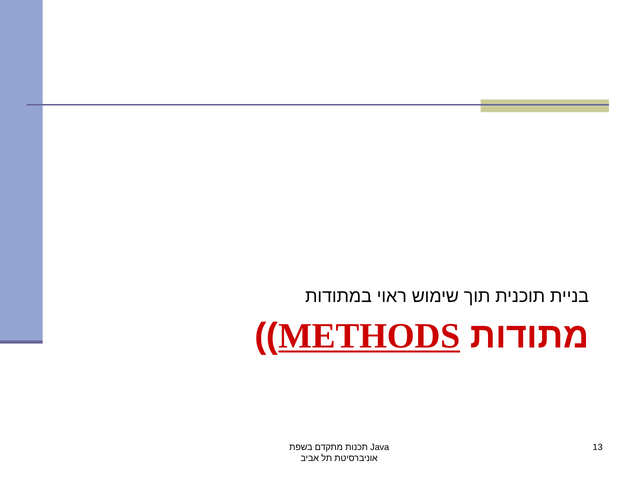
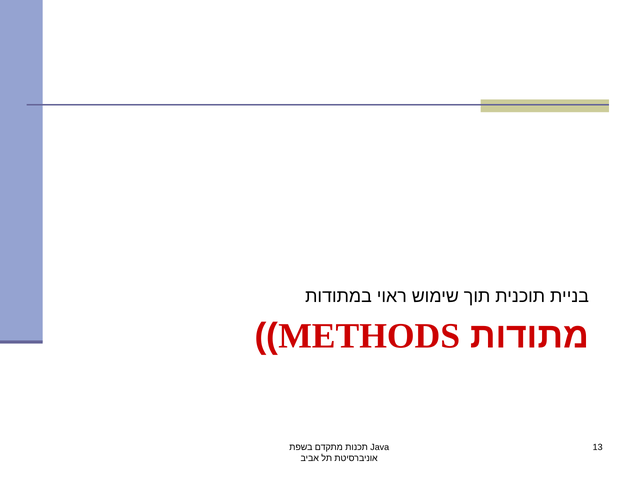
METHODS underline: present -> none
